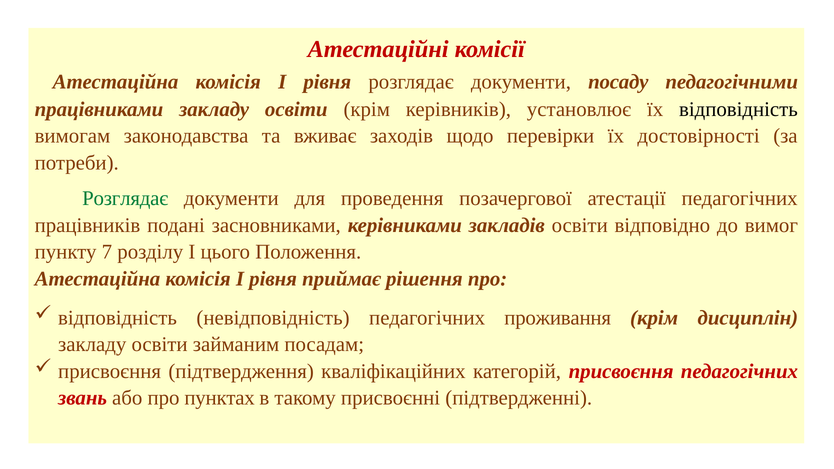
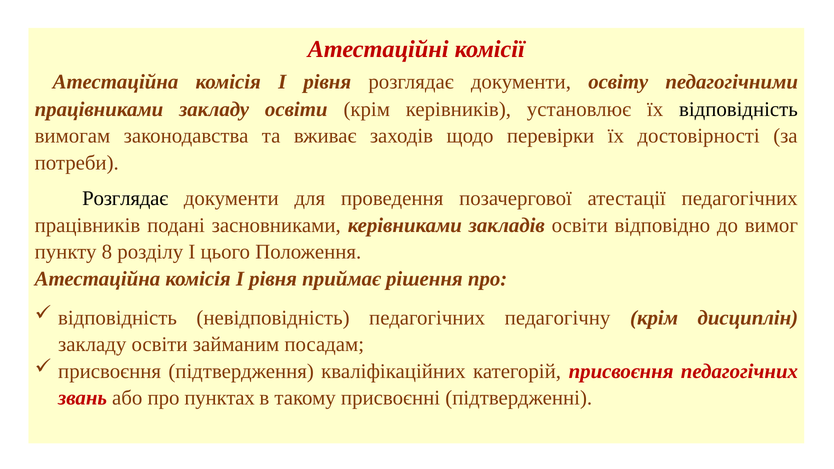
посаду: посаду -> освіту
Розглядає at (125, 198) colour: green -> black
7: 7 -> 8
проживання: проживання -> педагогічну
